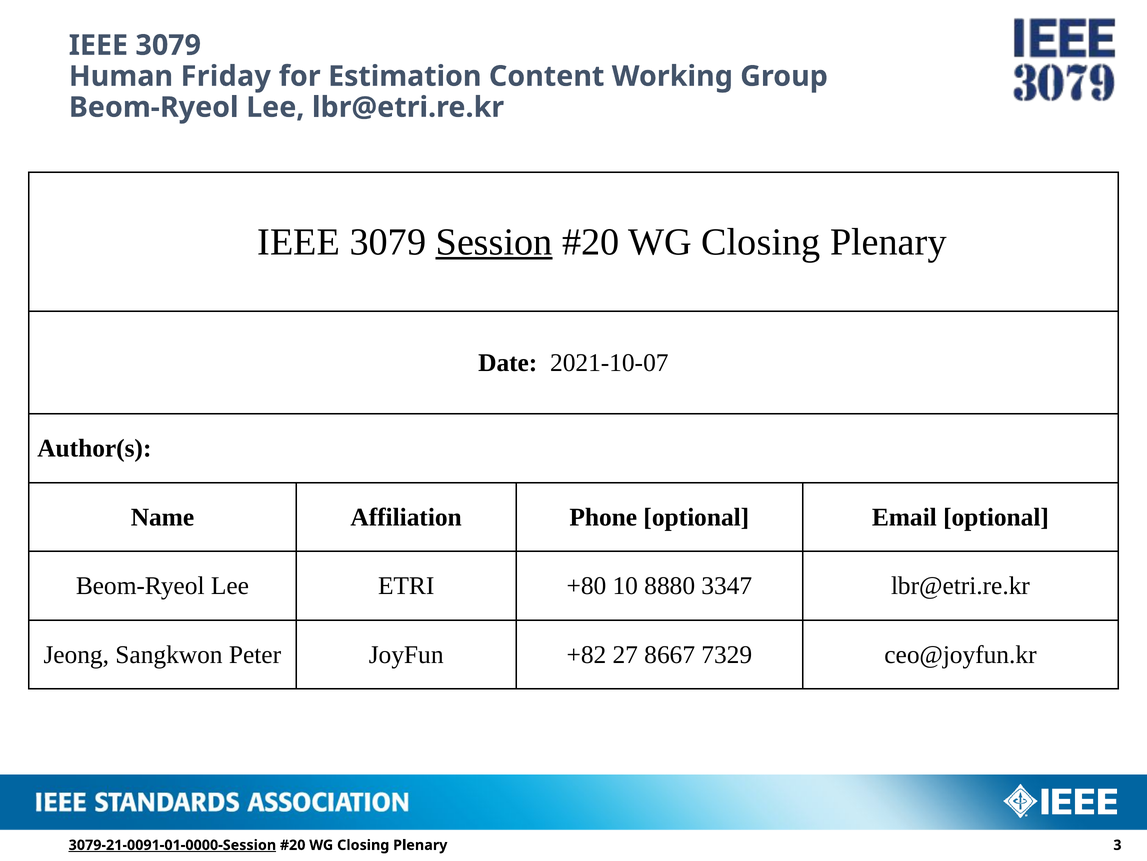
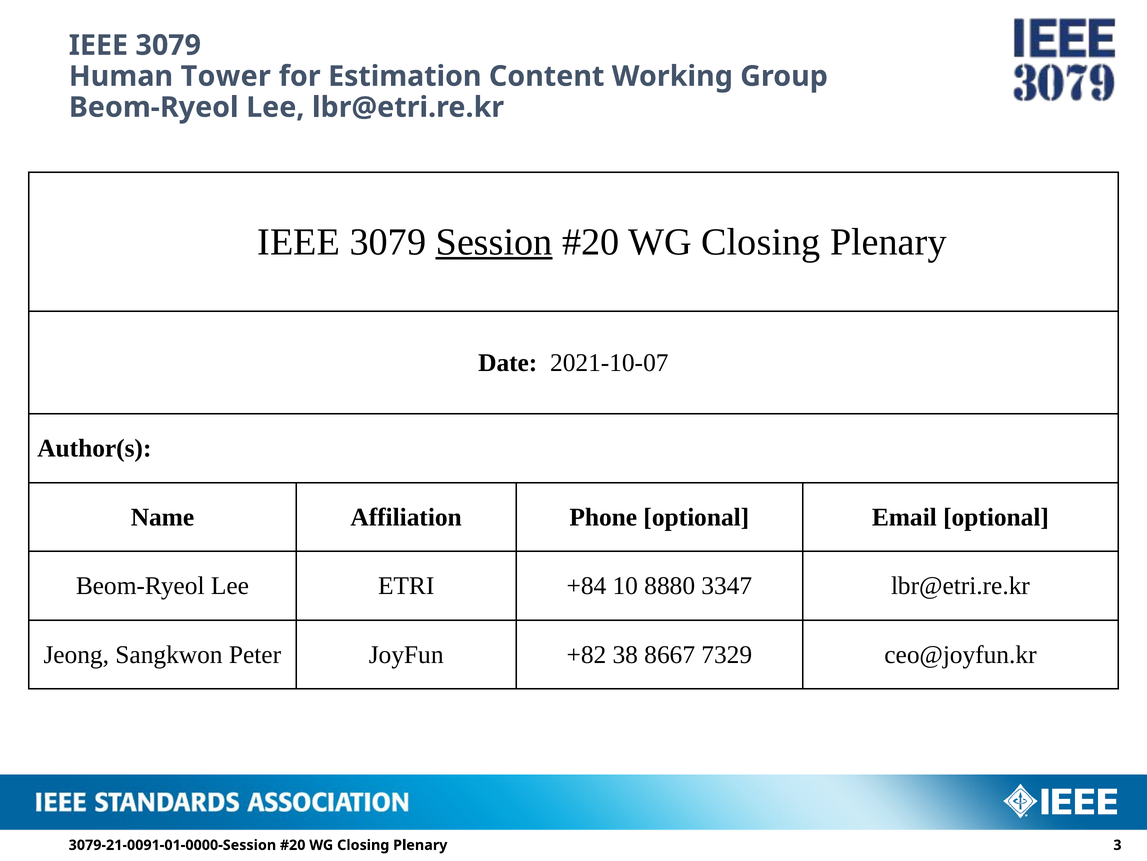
Friday: Friday -> Tower
+80: +80 -> +84
27: 27 -> 38
3079-21-0091-01-0000-Session underline: present -> none
